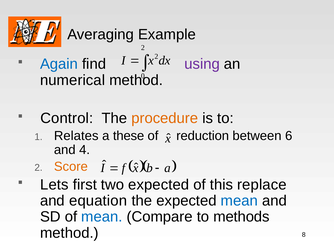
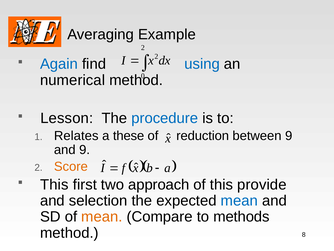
using colour: purple -> blue
Control: Control -> Lesson
procedure colour: orange -> blue
between 6: 6 -> 9
and 4: 4 -> 9
Lets at (54, 184): Lets -> This
two expected: expected -> approach
replace: replace -> provide
equation: equation -> selection
mean at (102, 216) colour: blue -> orange
